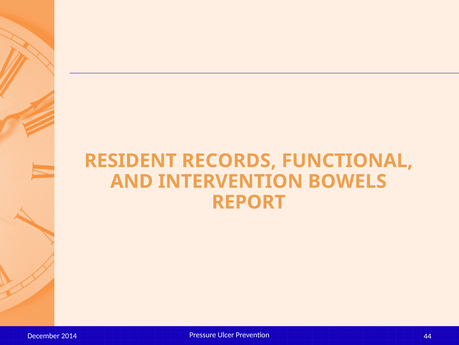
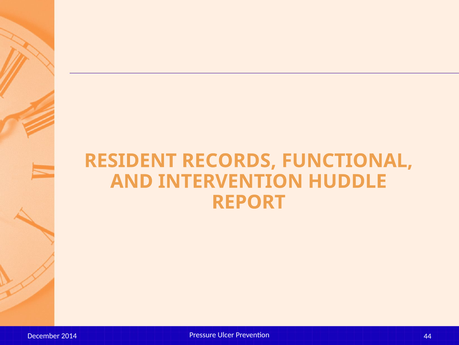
BOWELS: BOWELS -> HUDDLE
